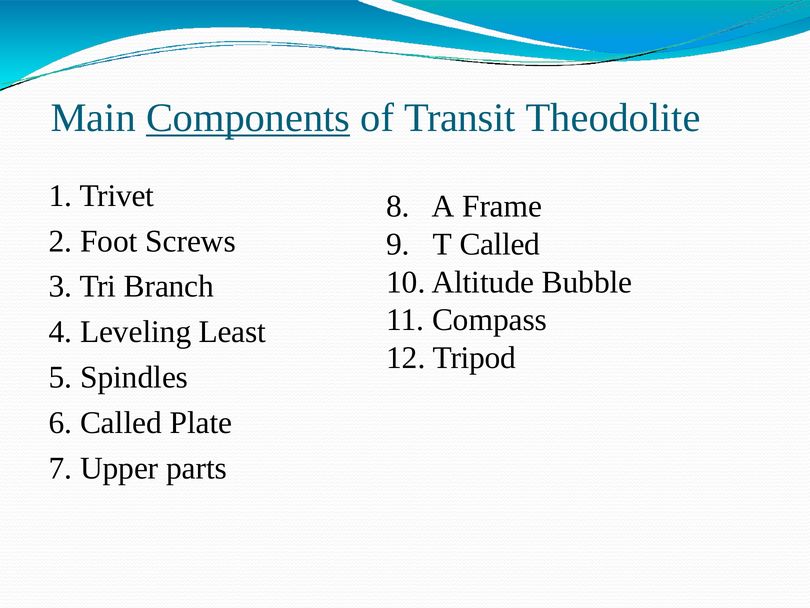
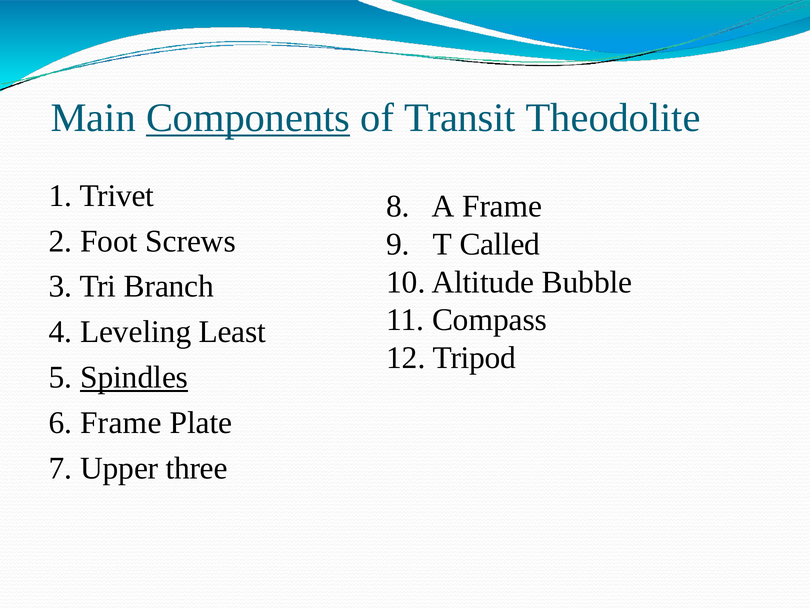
Spindles underline: none -> present
Called at (121, 422): Called -> Frame
parts: parts -> three
